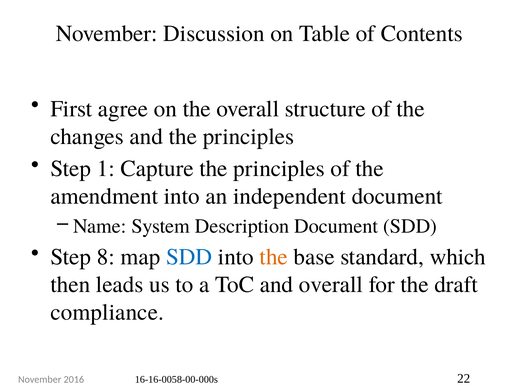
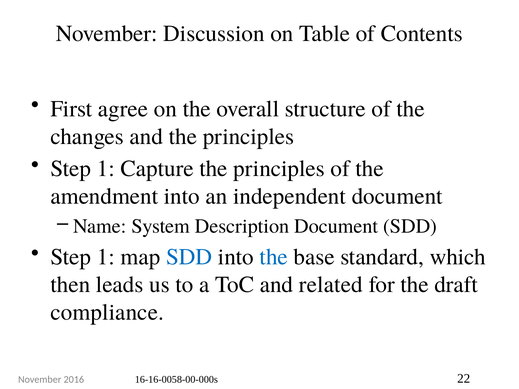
8 at (106, 257): 8 -> 1
the at (274, 257) colour: orange -> blue
and overall: overall -> related
